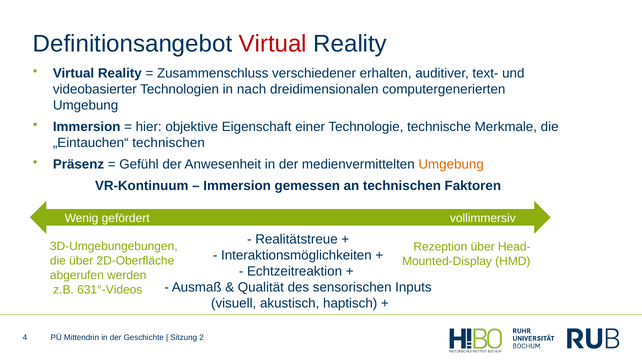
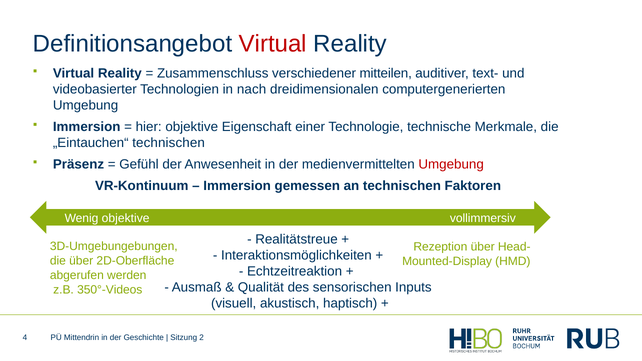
erhalten: erhalten -> mitteilen
Umgebung at (451, 164) colour: orange -> red
Wenig gefördert: gefördert -> objektive
631°-Videos: 631°-Videos -> 350°-Videos
